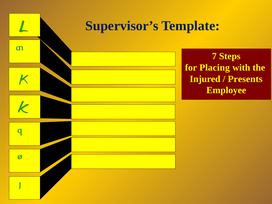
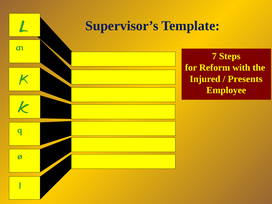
Placing: Placing -> Reform
